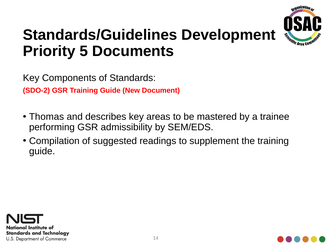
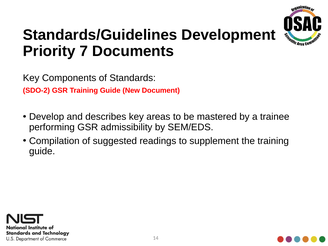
5: 5 -> 7
Thomas: Thomas -> Develop
